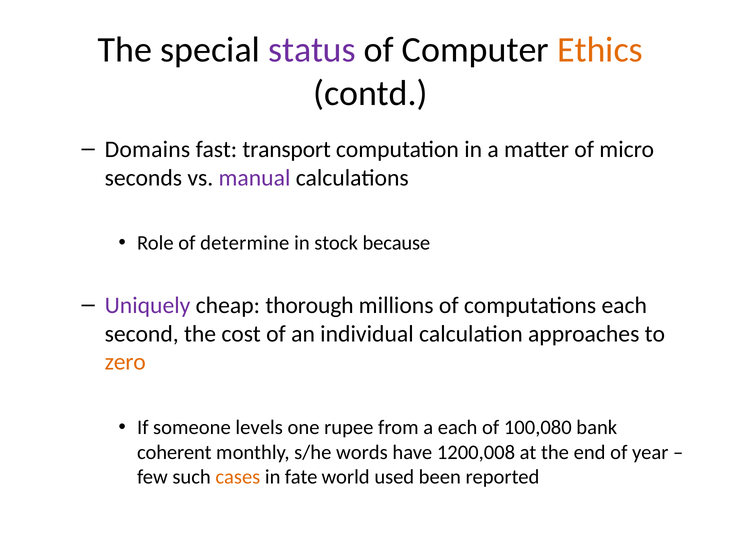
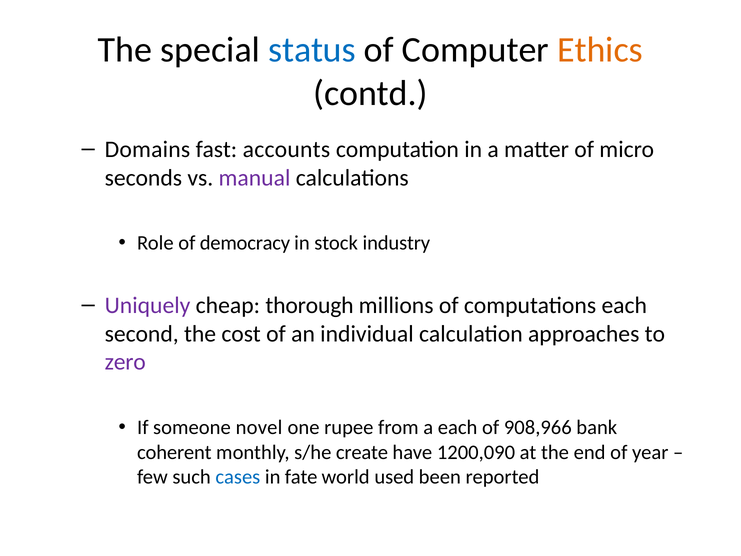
status colour: purple -> blue
transport: transport -> accounts
determine: determine -> democracy
because: because -> industry
zero colour: orange -> purple
levels: levels -> novel
100,080: 100,080 -> 908,966
words: words -> create
1200,008: 1200,008 -> 1200,090
cases colour: orange -> blue
